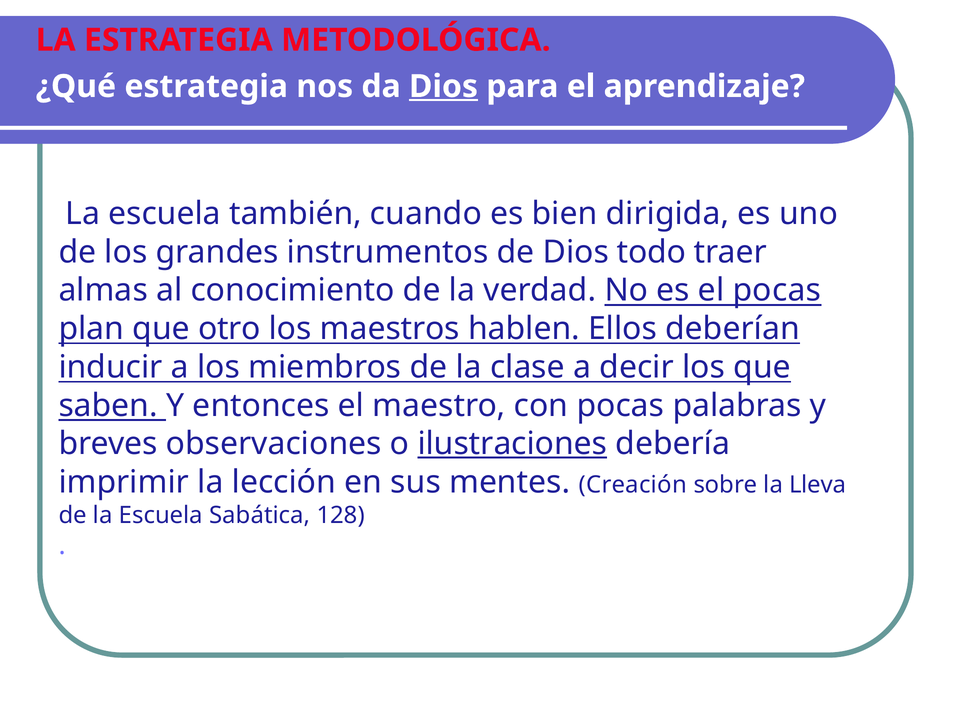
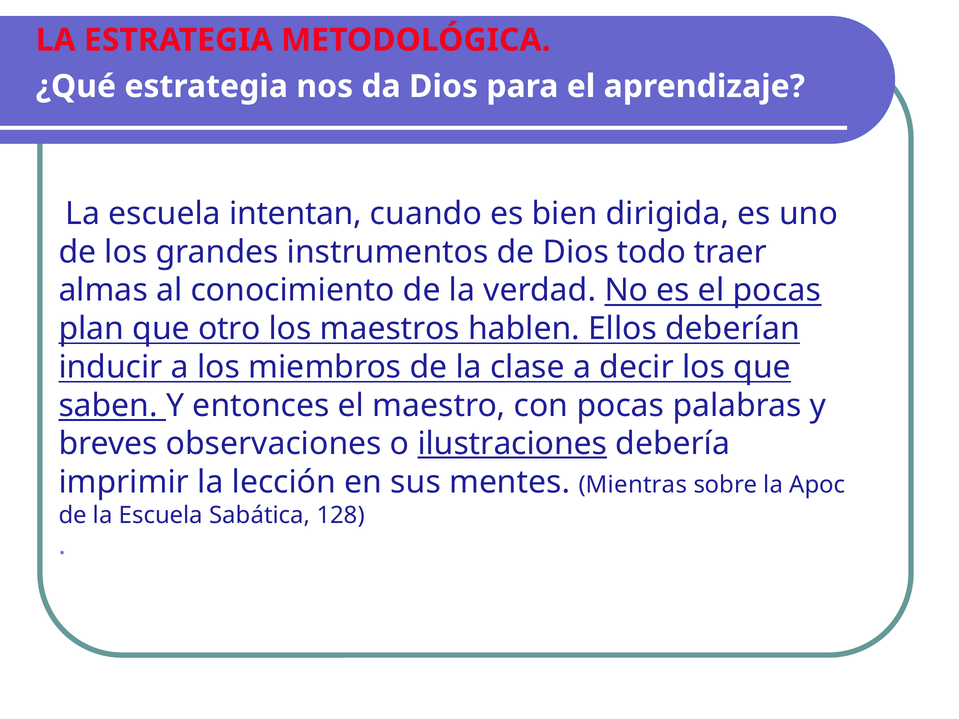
Dios at (443, 86) underline: present -> none
también: también -> intentan
Creación: Creación -> Mientras
Lleva: Lleva -> Apoc
